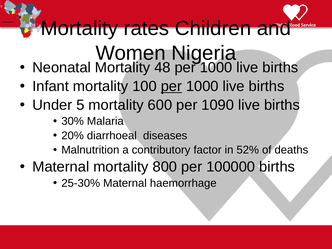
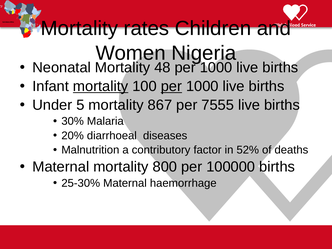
mortality at (101, 86) underline: none -> present
600: 600 -> 867
1090: 1090 -> 7555
